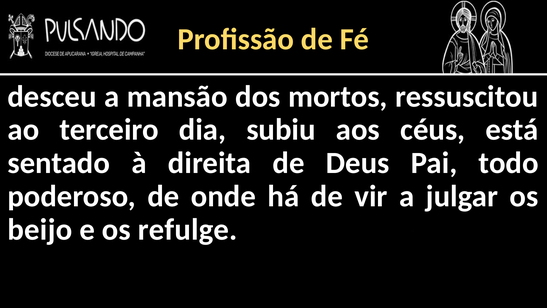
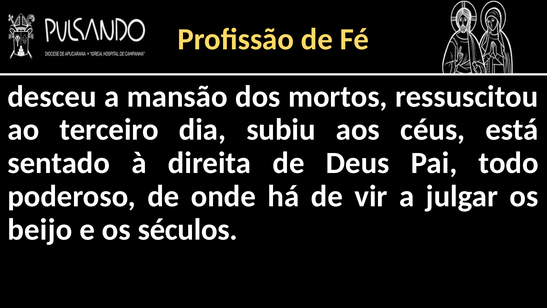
refulge: refulge -> séculos
